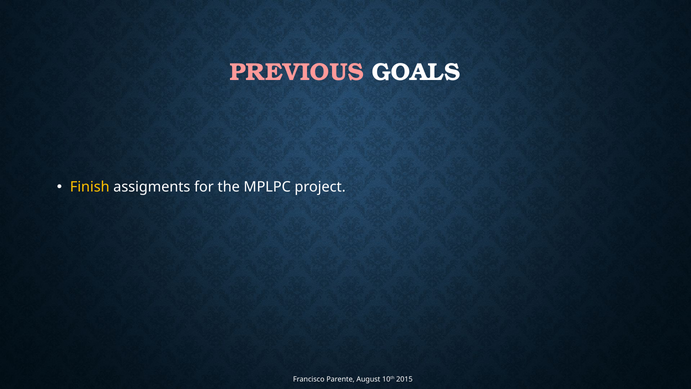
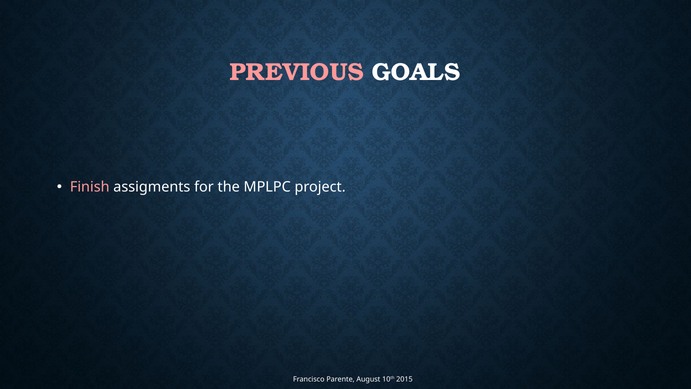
Finish colour: yellow -> pink
